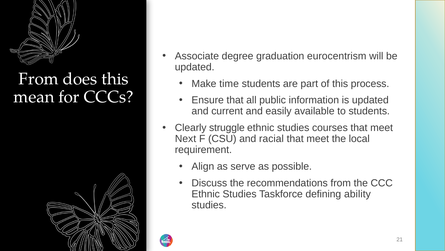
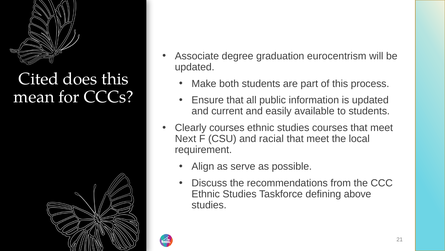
From at (39, 79): From -> Cited
time: time -> both
Clearly struggle: struggle -> courses
ability: ability -> above
